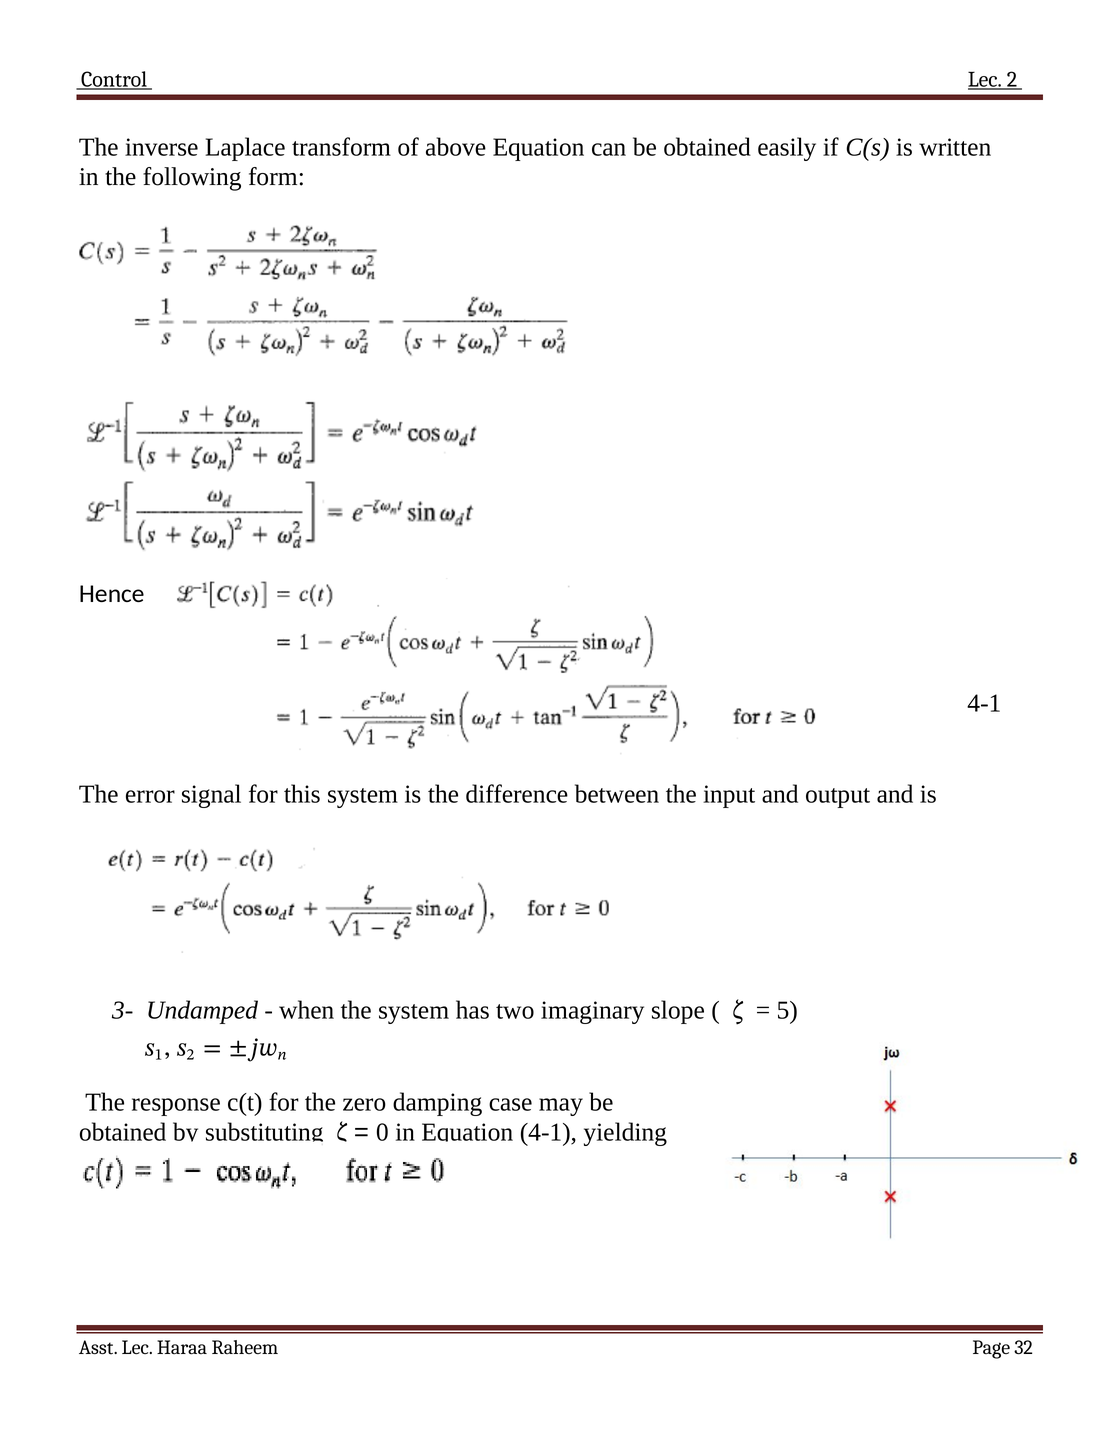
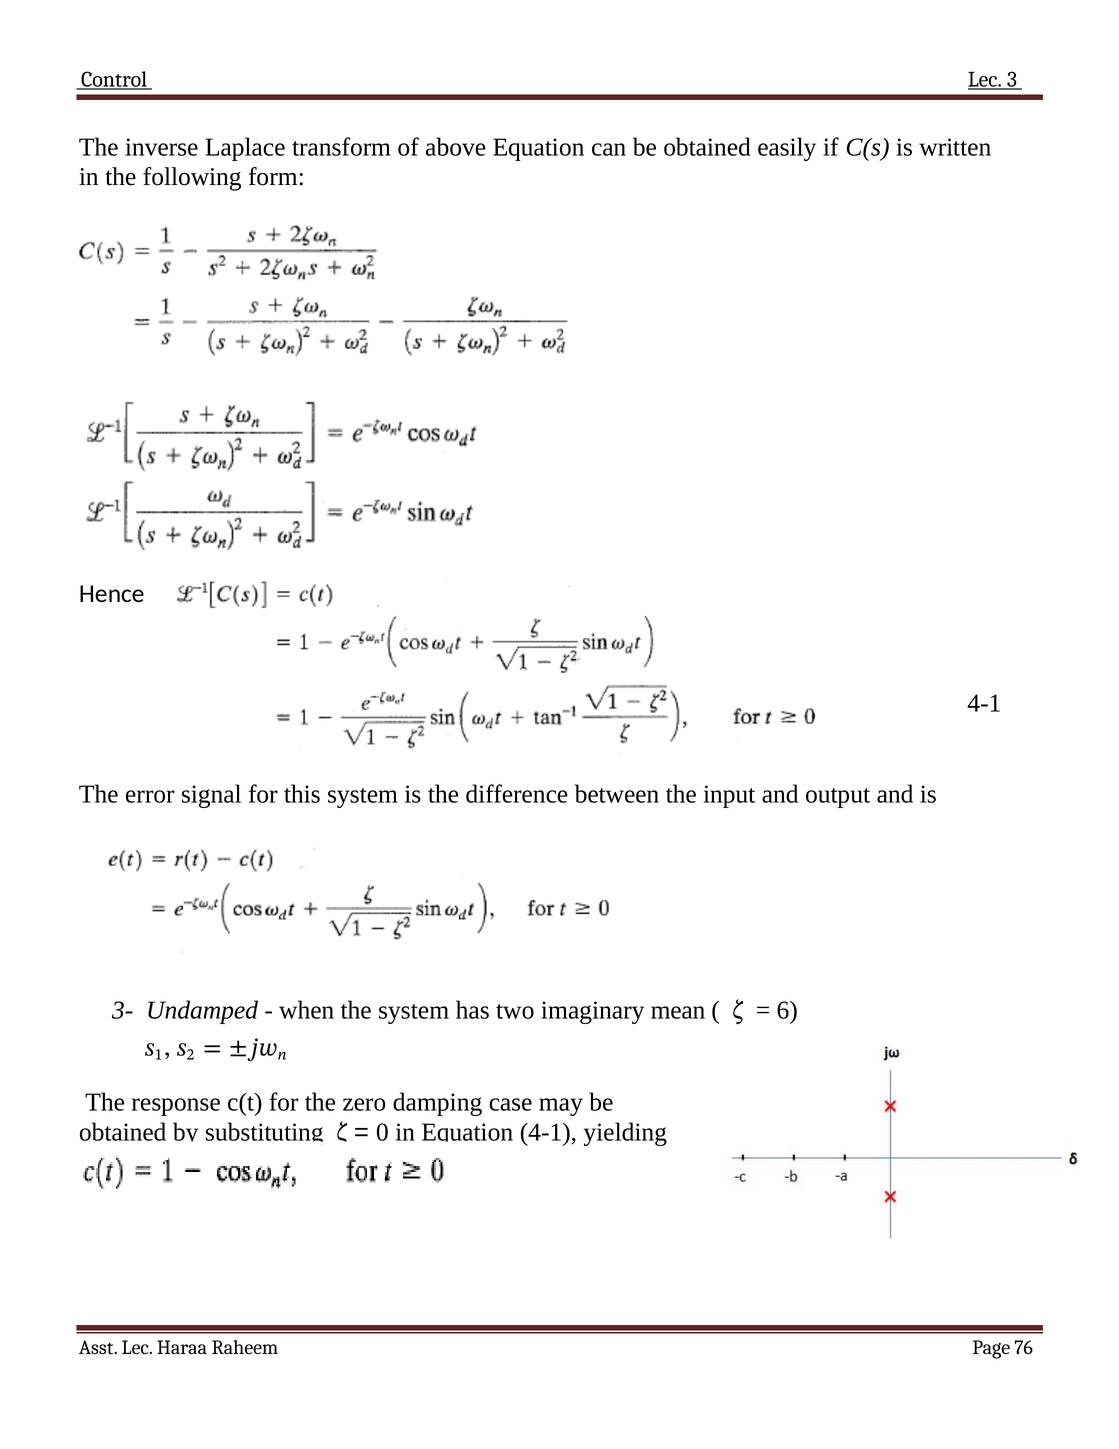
2: 2 -> 3
slope: slope -> mean
5: 5 -> 6
32: 32 -> 76
